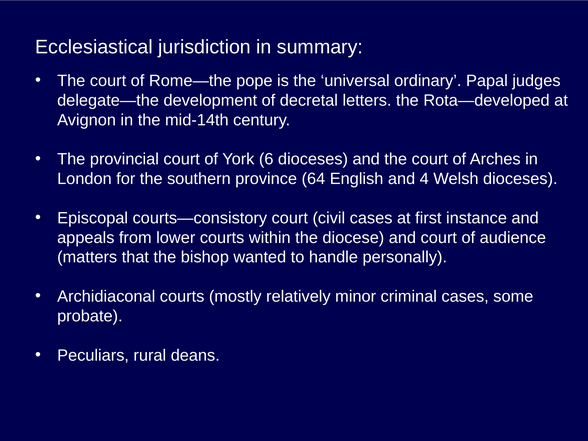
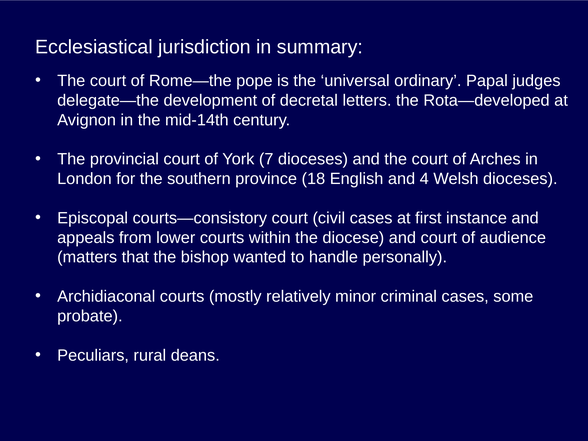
6: 6 -> 7
64: 64 -> 18
